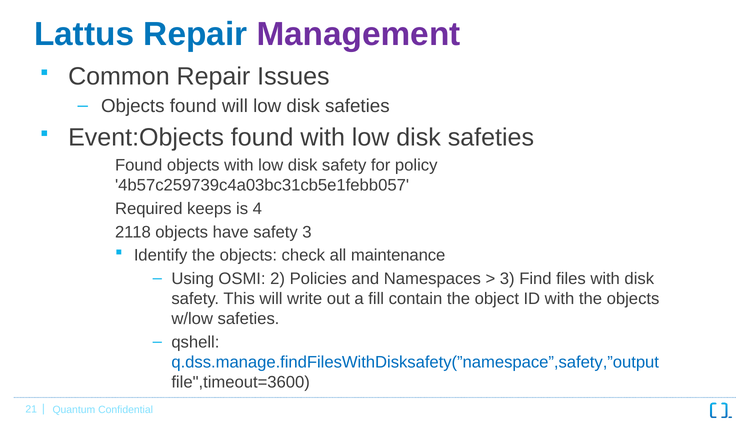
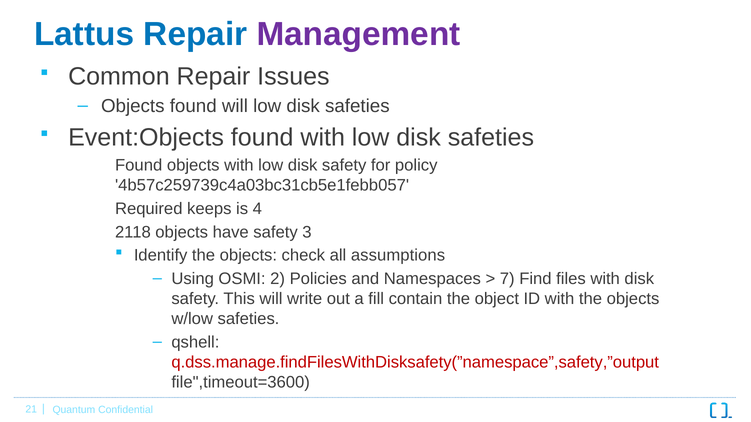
maintenance: maintenance -> assumptions
3 at (507, 279): 3 -> 7
q.dss.manage.findFilesWithDisksafety(”namespace”,safety,”output colour: blue -> red
